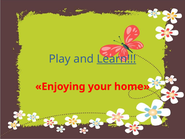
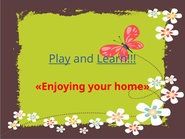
Play underline: none -> present
